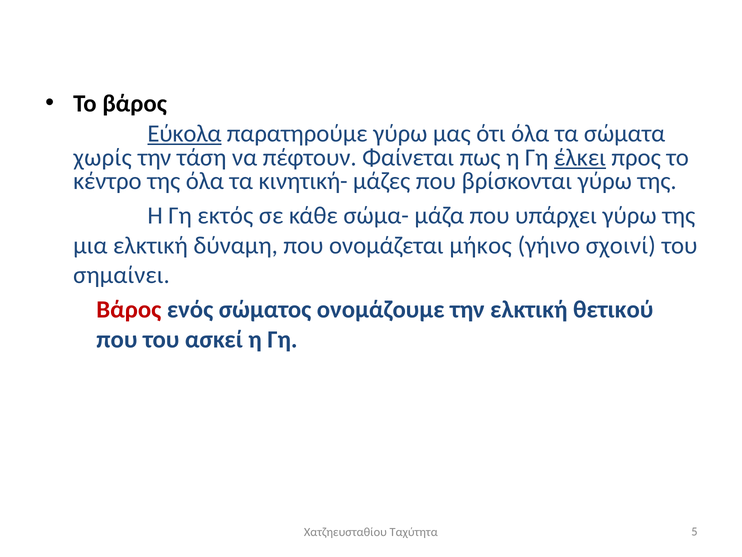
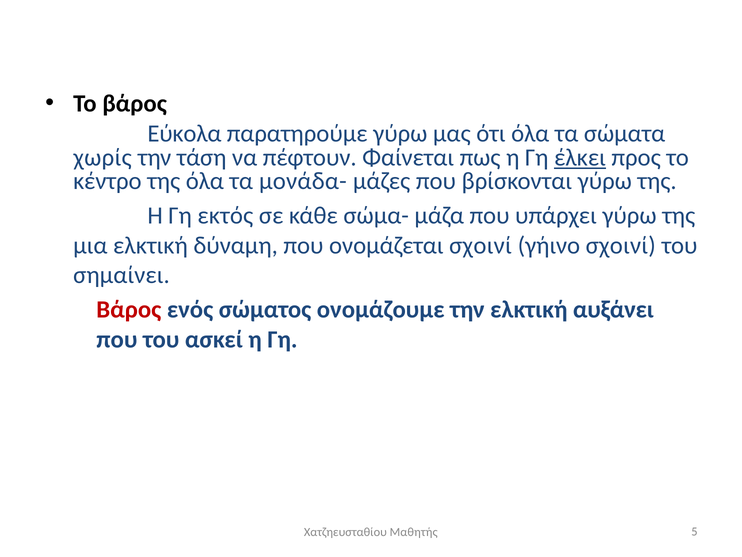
Εύκολα underline: present -> none
κινητική-: κινητική- -> μονάδα-
ονομάζεται μήκος: μήκος -> σχοινί
θετικού: θετικού -> αυξάνει
Ταχύτητα: Ταχύτητα -> Μαθητής
